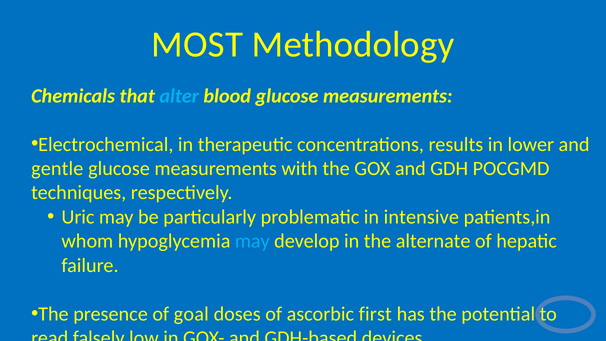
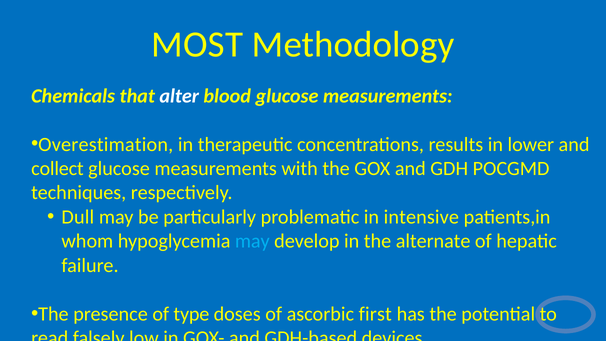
alter colour: light blue -> white
Electrochemical: Electrochemical -> Overestimation
gentle: gentle -> collect
Uric: Uric -> Dull
goal: goal -> type
